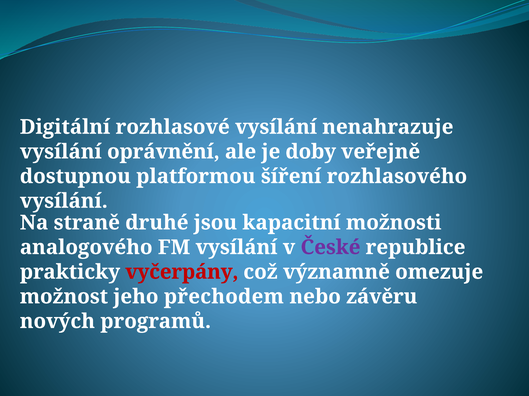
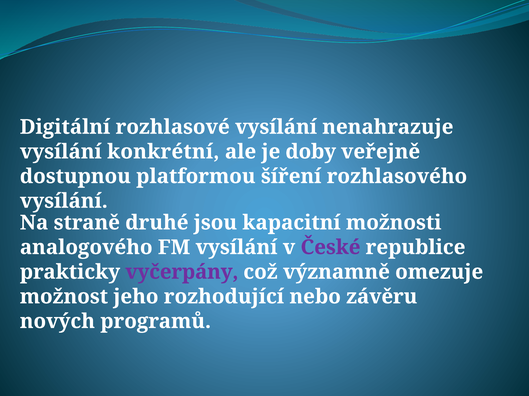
oprávnění: oprávnění -> konkrétní
vyčerpány colour: red -> purple
přechodem: přechodem -> rozhodující
